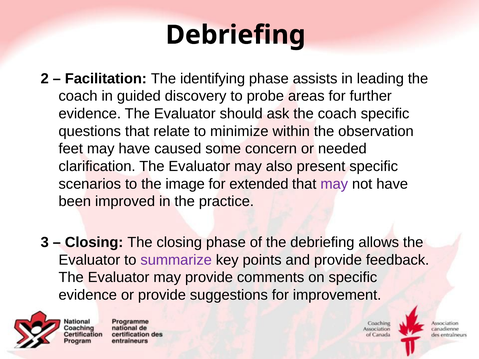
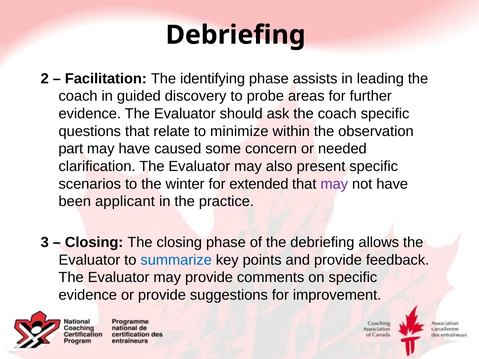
feet: feet -> part
image: image -> winter
improved: improved -> applicant
summarize colour: purple -> blue
